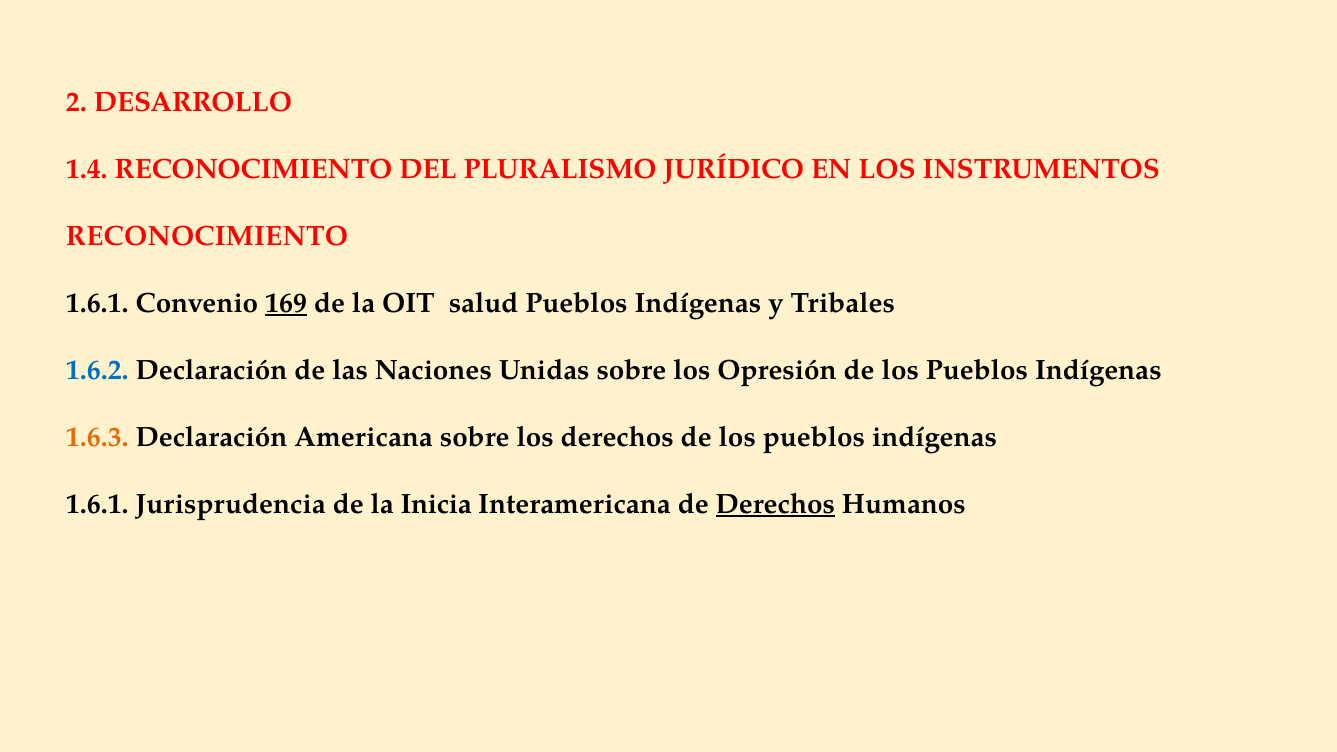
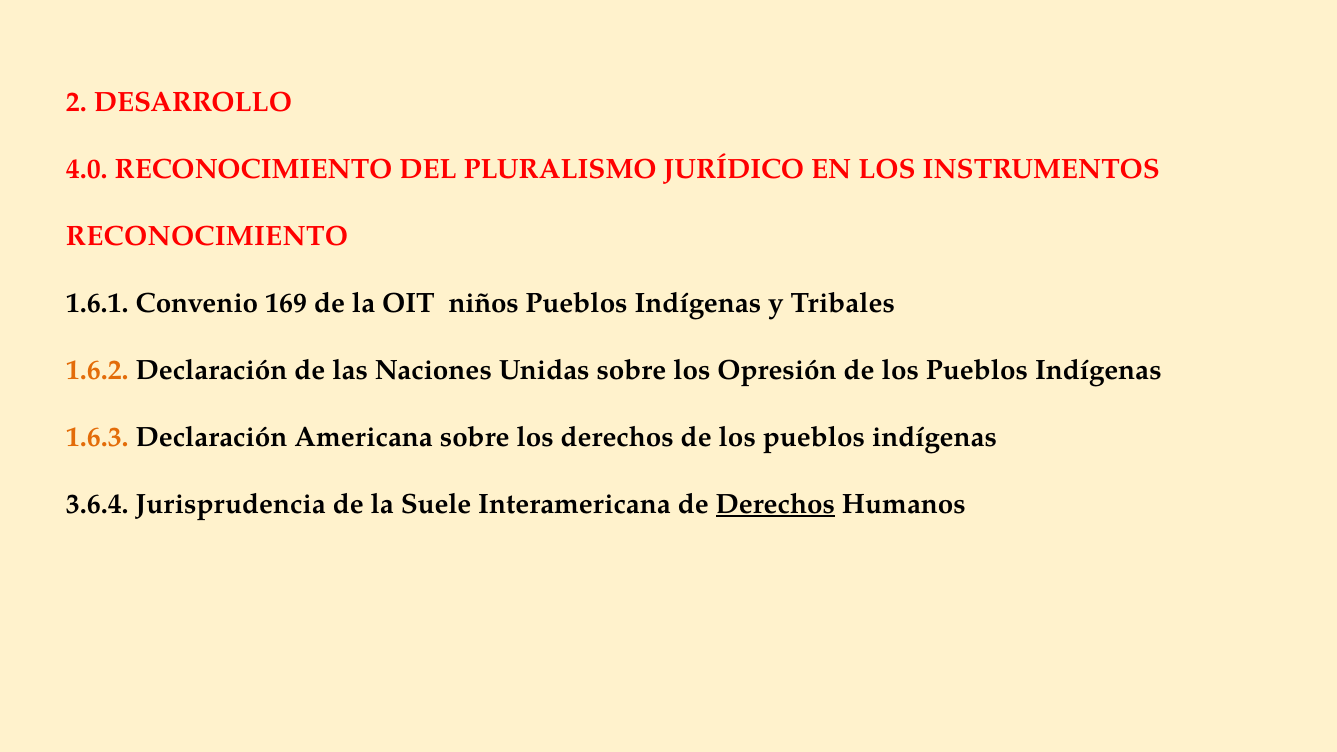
1.4: 1.4 -> 4.0
169 underline: present -> none
salud: salud -> niños
1.6.2 colour: blue -> orange
1.6.1 at (97, 504): 1.6.1 -> 3.6.4
Inicia: Inicia -> Suele
